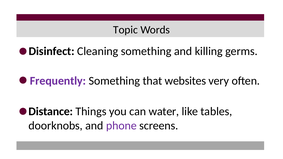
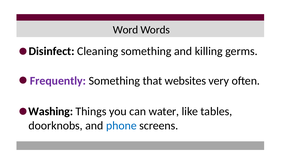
Topic: Topic -> Word
Distance: Distance -> Washing
phone colour: purple -> blue
